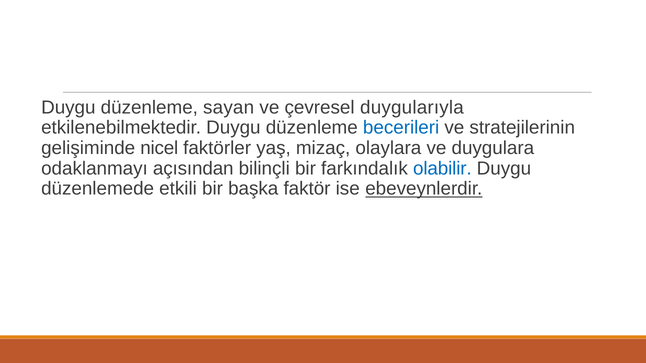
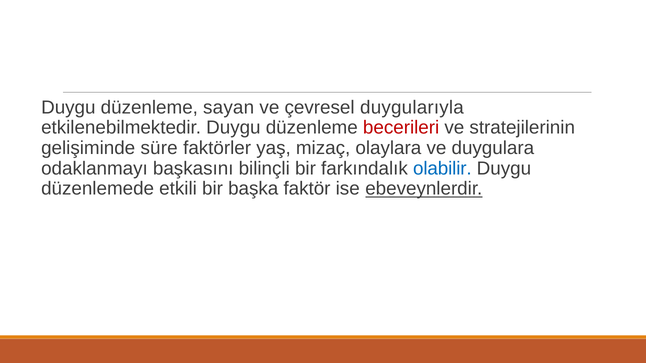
becerileri colour: blue -> red
nicel: nicel -> süre
açısından: açısından -> başkasını
